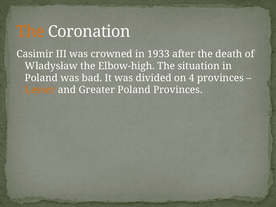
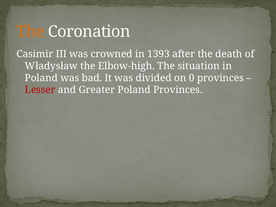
1933: 1933 -> 1393
4: 4 -> 0
Lesser colour: orange -> red
